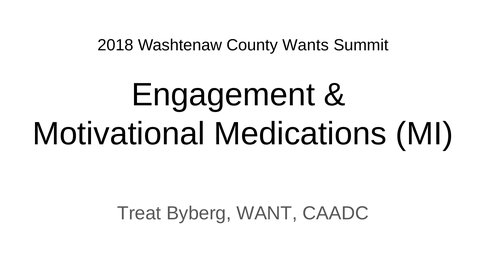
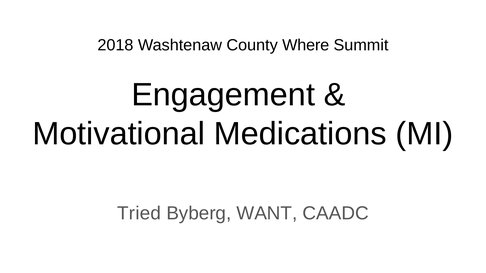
Wants: Wants -> Where
Treat: Treat -> Tried
